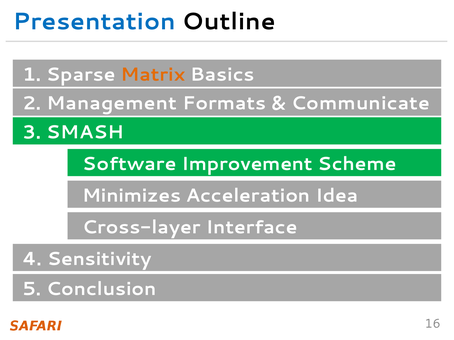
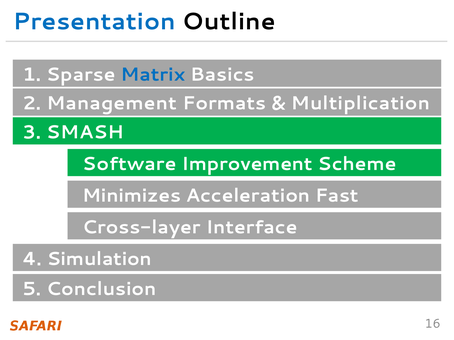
Matrix colour: orange -> blue
Communicate: Communicate -> Multiplication
Idea: Idea -> Fast
Sensitivity: Sensitivity -> Simulation
